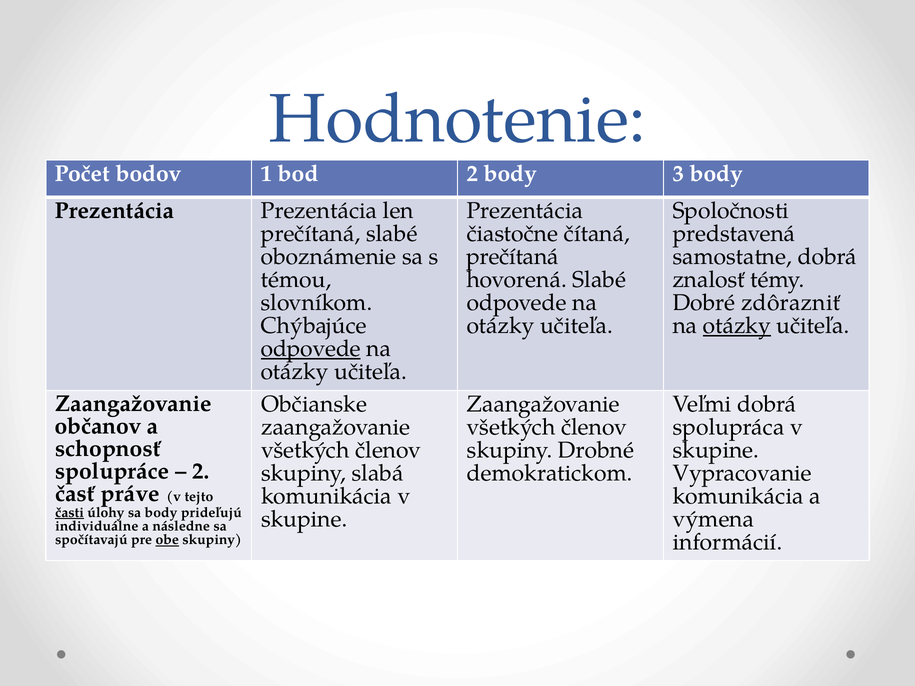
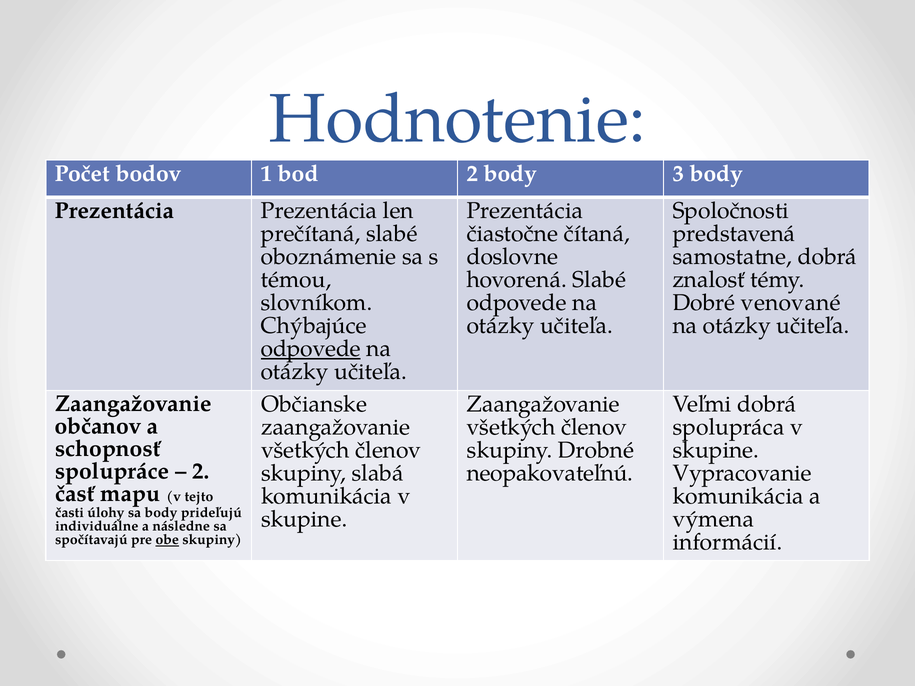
prečítaná at (513, 257): prečítaná -> doslovne
zdôrazniť: zdôrazniť -> venované
otázky at (737, 326) underline: present -> none
demokratickom: demokratickom -> neopakovateľnú
práve: práve -> mapu
časti underline: present -> none
